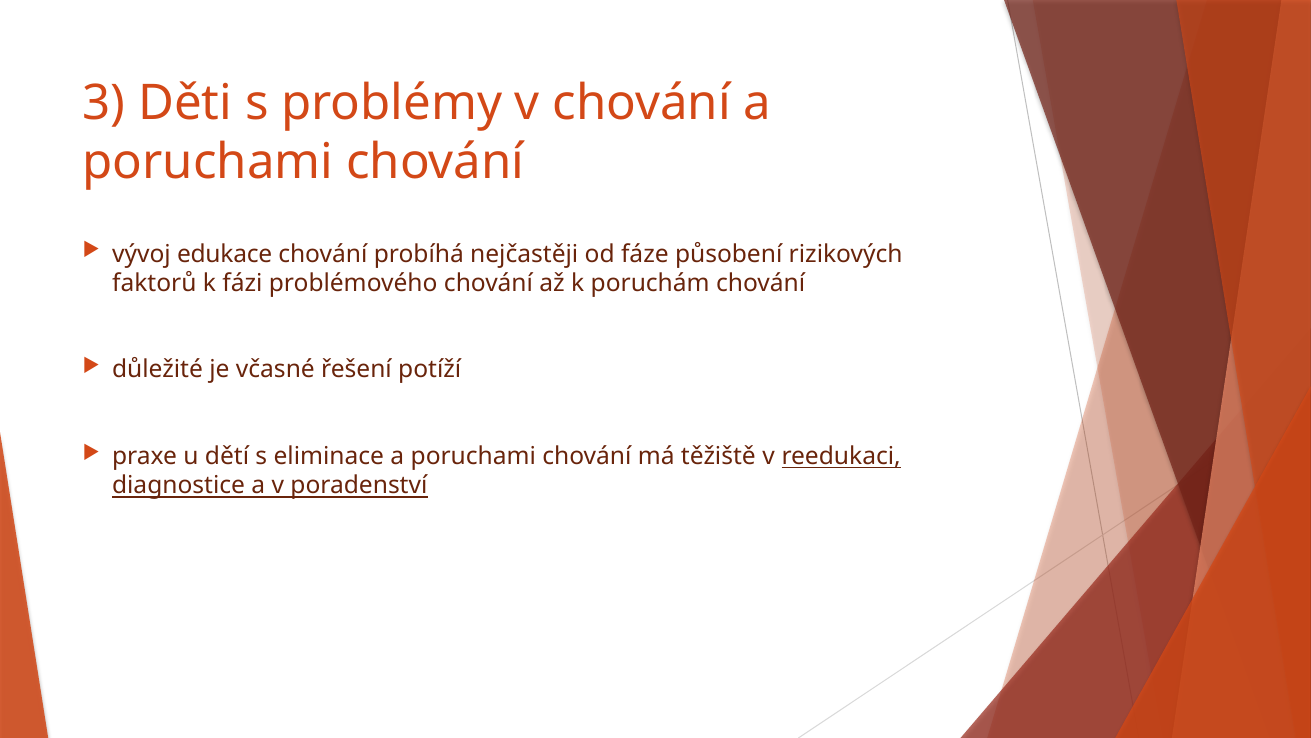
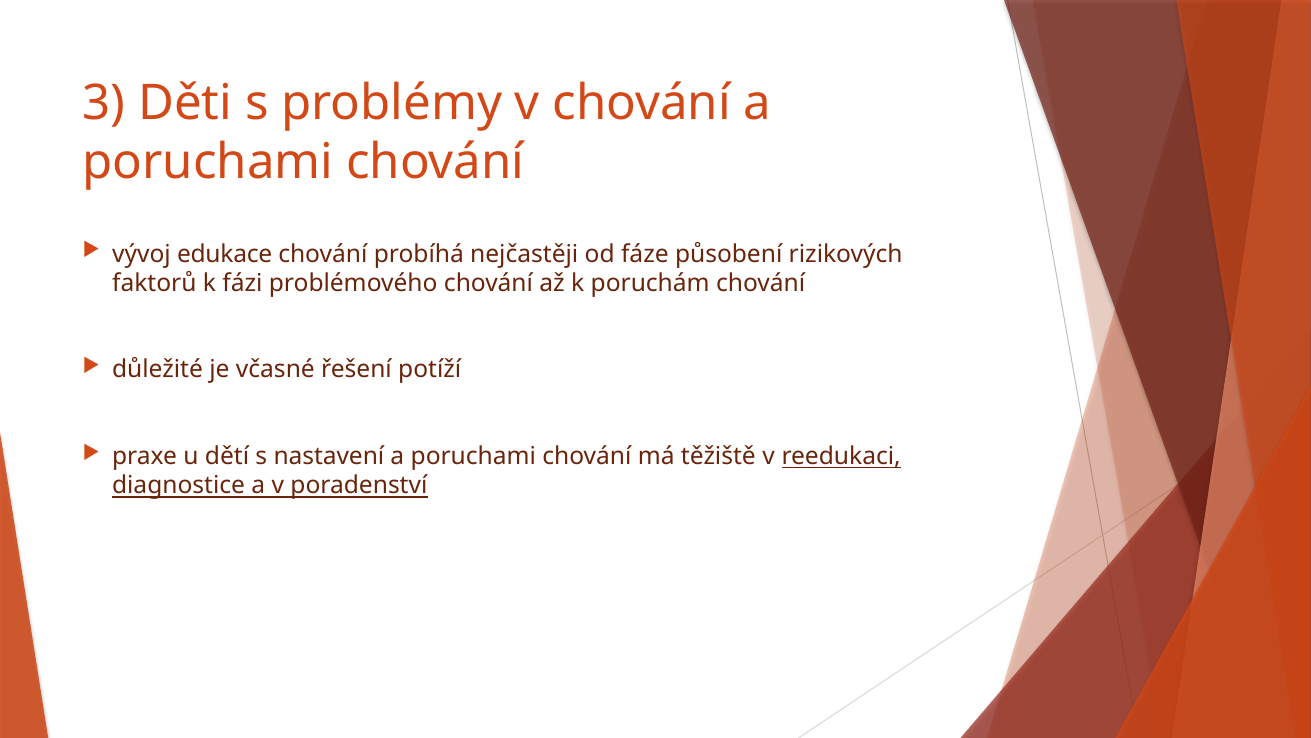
eliminace: eliminace -> nastavení
